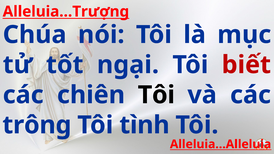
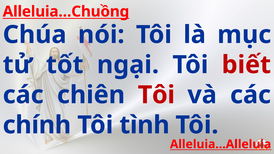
Alleluia…Trượng: Alleluia…Trượng -> Alleluia…Chuồng
Tôi at (156, 95) colour: black -> red
trông: trông -> chính
